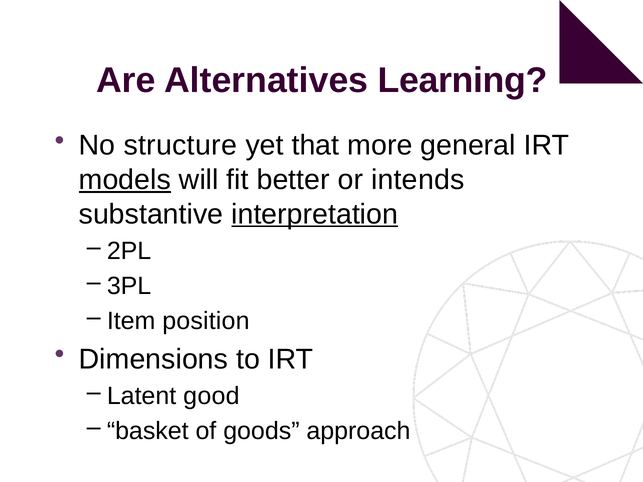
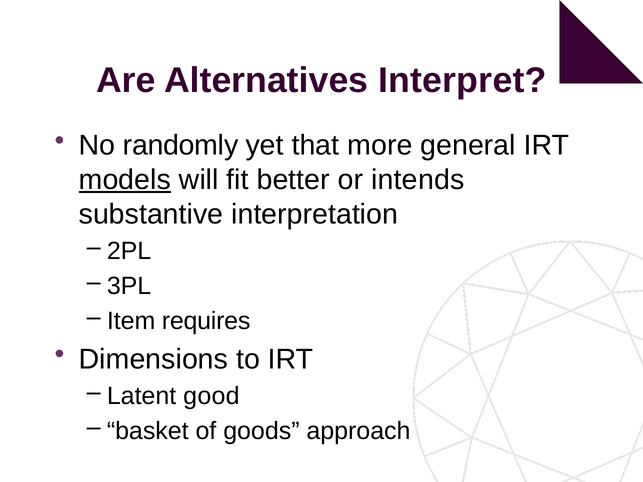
Learning: Learning -> Interpret
structure: structure -> randomly
interpretation underline: present -> none
position: position -> requires
